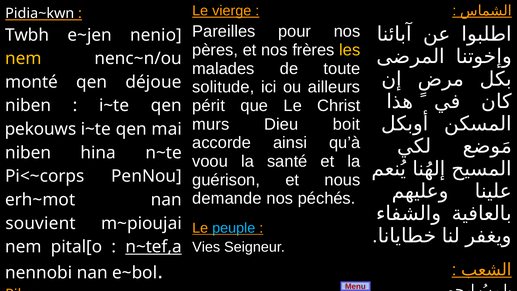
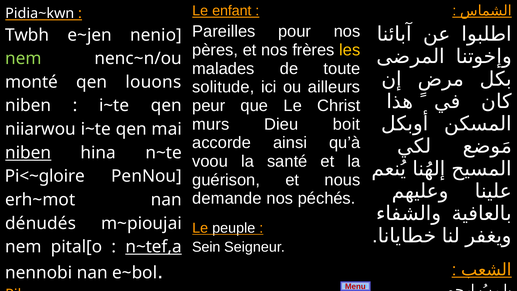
vierge: vierge -> enfant
nem at (23, 59) colour: yellow -> light green
déjoue: déjoue -> louons
périt: périt -> peur
pekouws: pekouws -> niiarwou
niben at (28, 153) underline: none -> present
Pi<~corps: Pi<~corps -> Pi<~gloire
souvient: souvient -> dénudés
peuple colour: light blue -> white
Vies: Vies -> Sein
